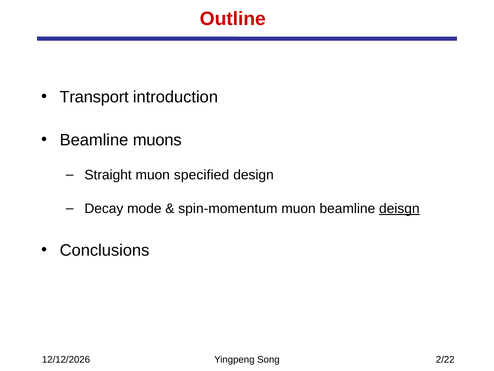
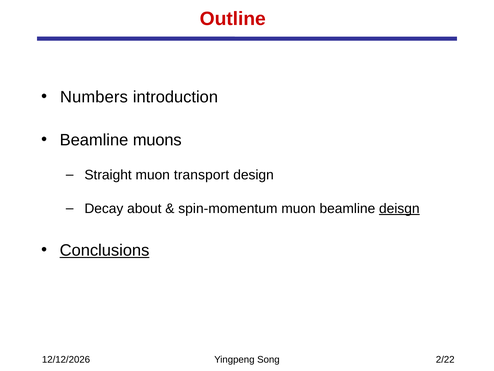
Transport: Transport -> Numbers
specified: specified -> transport
mode: mode -> about
Conclusions underline: none -> present
